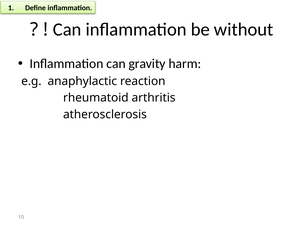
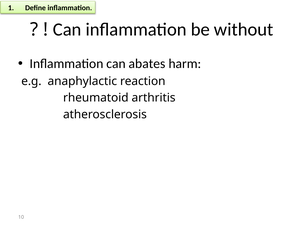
gravity: gravity -> abates
